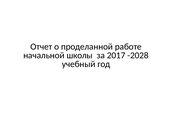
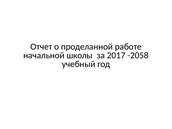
-2028: -2028 -> -2058
